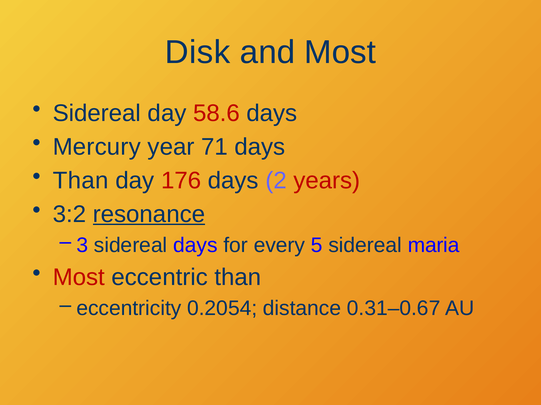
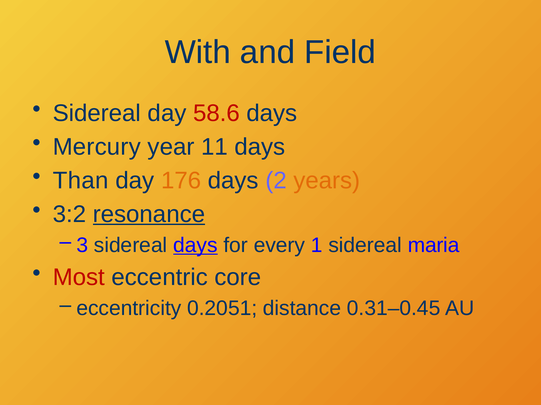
Disk: Disk -> With
and Most: Most -> Field
71: 71 -> 11
176 colour: red -> orange
years colour: red -> orange
days at (195, 246) underline: none -> present
5: 5 -> 1
eccentric than: than -> core
0.2054: 0.2054 -> 0.2051
0.31–0.67: 0.31–0.67 -> 0.31–0.45
